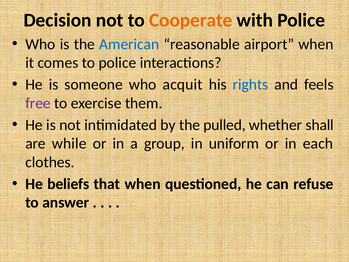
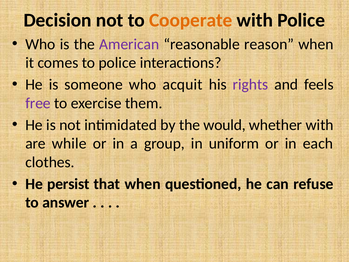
American colour: blue -> purple
airport: airport -> reason
rights colour: blue -> purple
pulled: pulled -> would
whether shall: shall -> with
beliefs: beliefs -> persist
